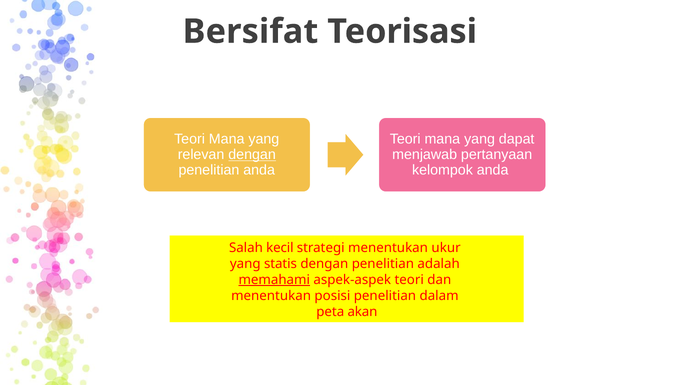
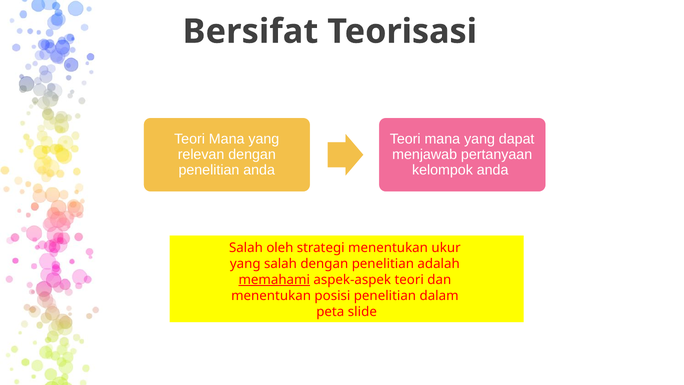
dengan at (252, 155) underline: present -> none
kecil: kecil -> oleh
yang statis: statis -> salah
akan: akan -> slide
